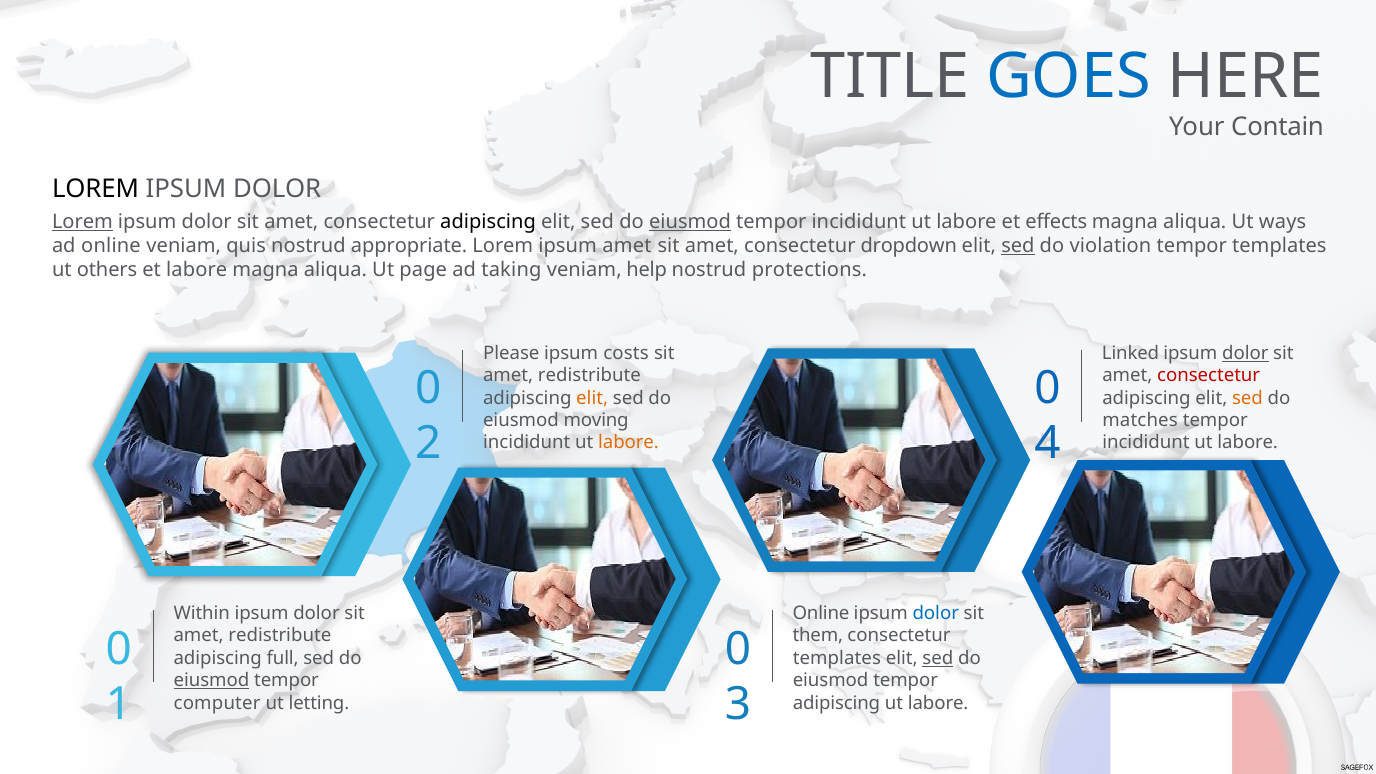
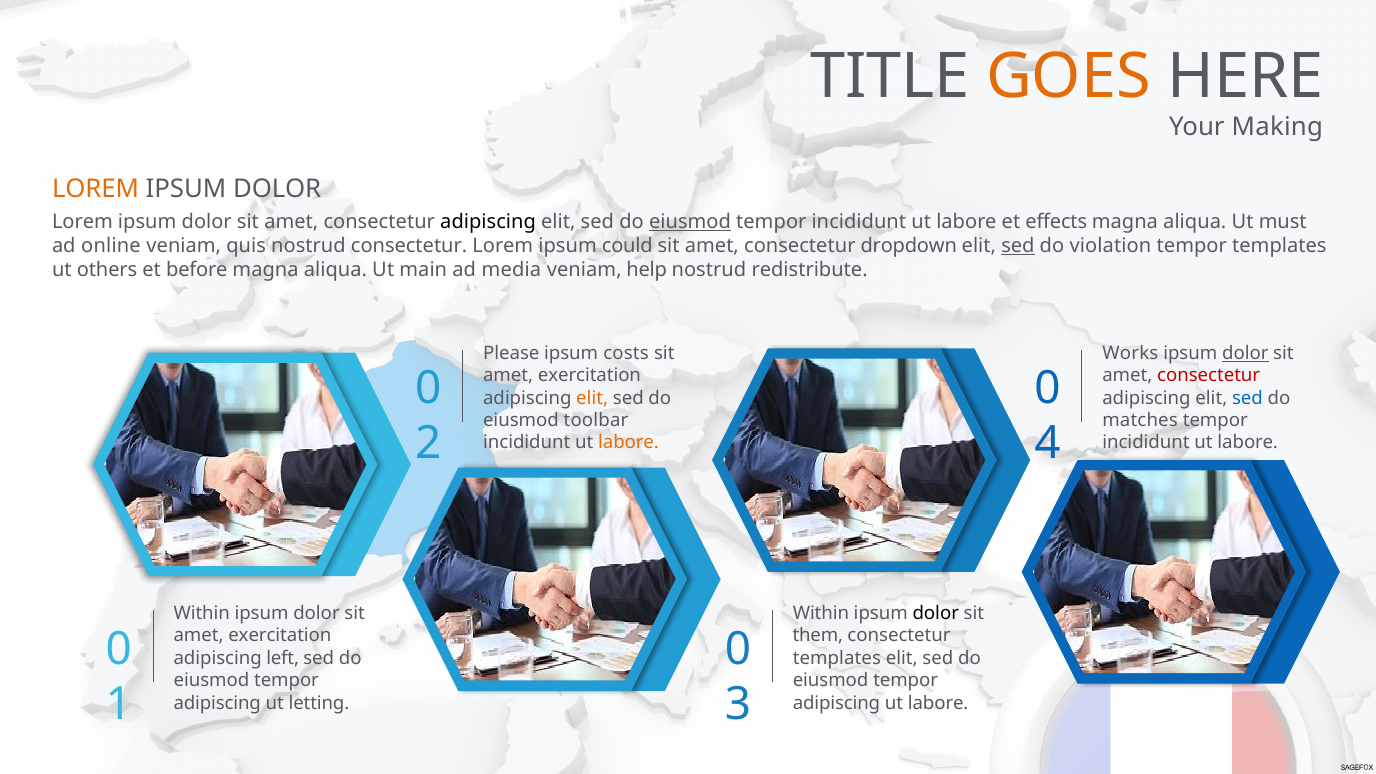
GOES colour: blue -> orange
Contain: Contain -> Making
LOREM at (96, 189) colour: black -> orange
Lorem at (82, 222) underline: present -> none
ways: ways -> must
nostrud appropriate: appropriate -> consectetur
ipsum amet: amet -> could
et labore: labore -> before
page: page -> main
taking: taking -> media
protections: protections -> redistribute
Linked: Linked -> Works
redistribute at (589, 376): redistribute -> exercitation
sed at (1247, 398) colour: orange -> blue
moving: moving -> toolbar
Online at (821, 613): Online -> Within
dolor at (936, 613) colour: blue -> black
redistribute at (280, 636): redistribute -> exercitation
full: full -> left
sed at (938, 658) underline: present -> none
eiusmod at (211, 681) underline: present -> none
computer at (217, 703): computer -> adipiscing
